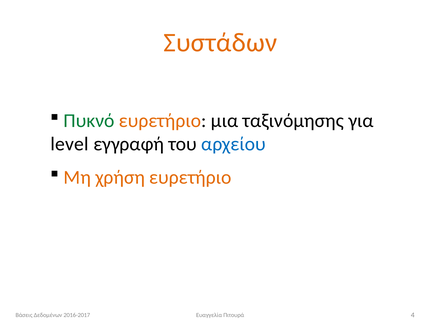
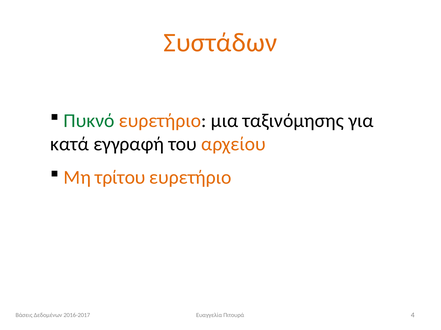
level: level -> κατά
αρχείου colour: blue -> orange
χρήση: χρήση -> τρίτου
